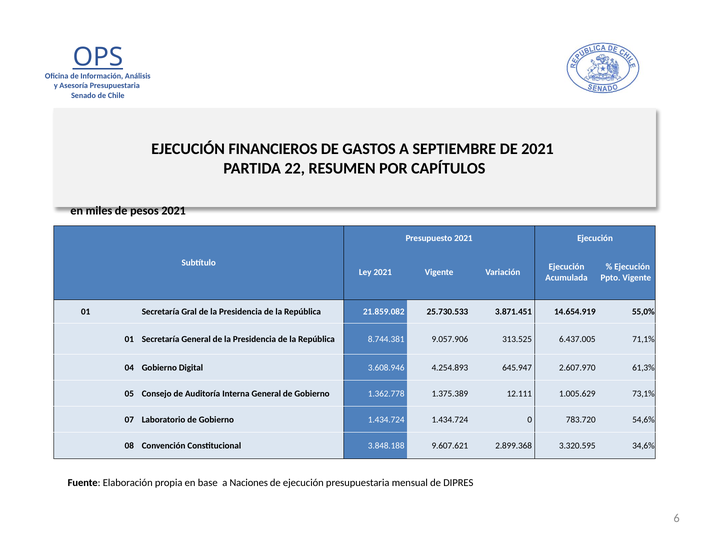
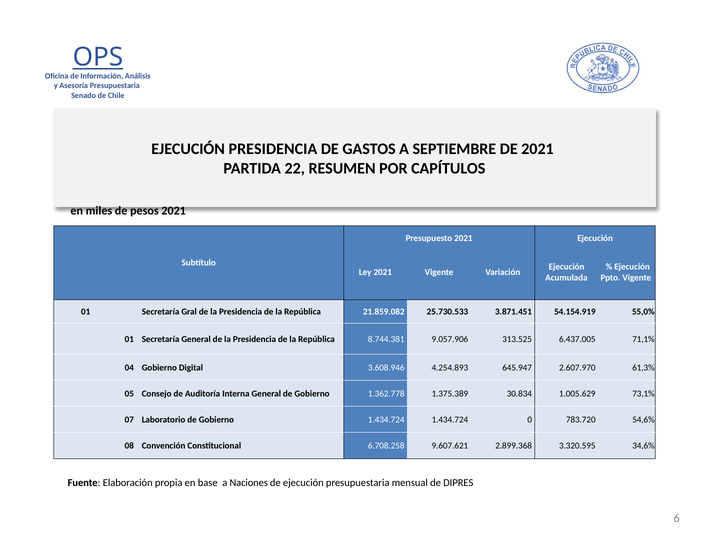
EJECUCIÓN FINANCIEROS: FINANCIEROS -> PRESIDENCIA
14.654.919: 14.654.919 -> 54.154.919
12.111: 12.111 -> 30.834
3.848.188: 3.848.188 -> 6.708.258
